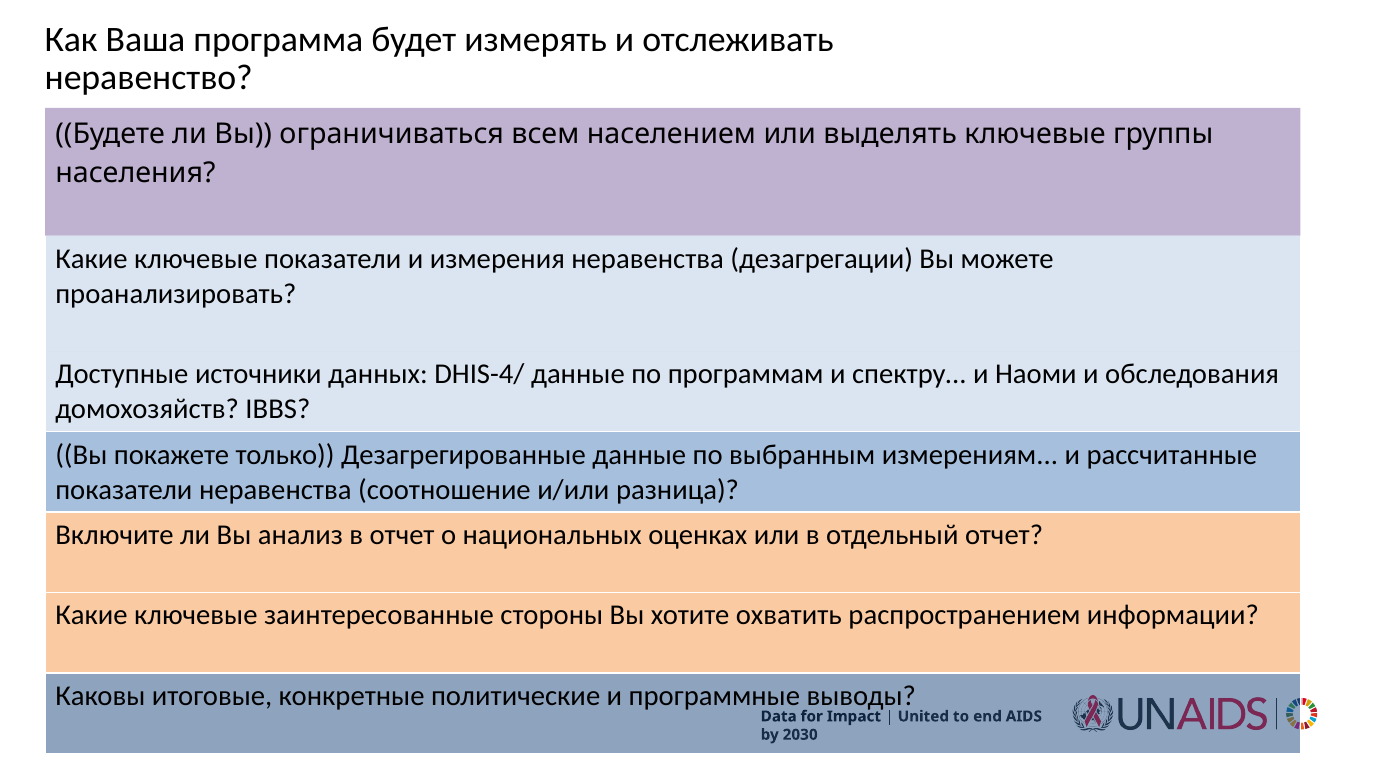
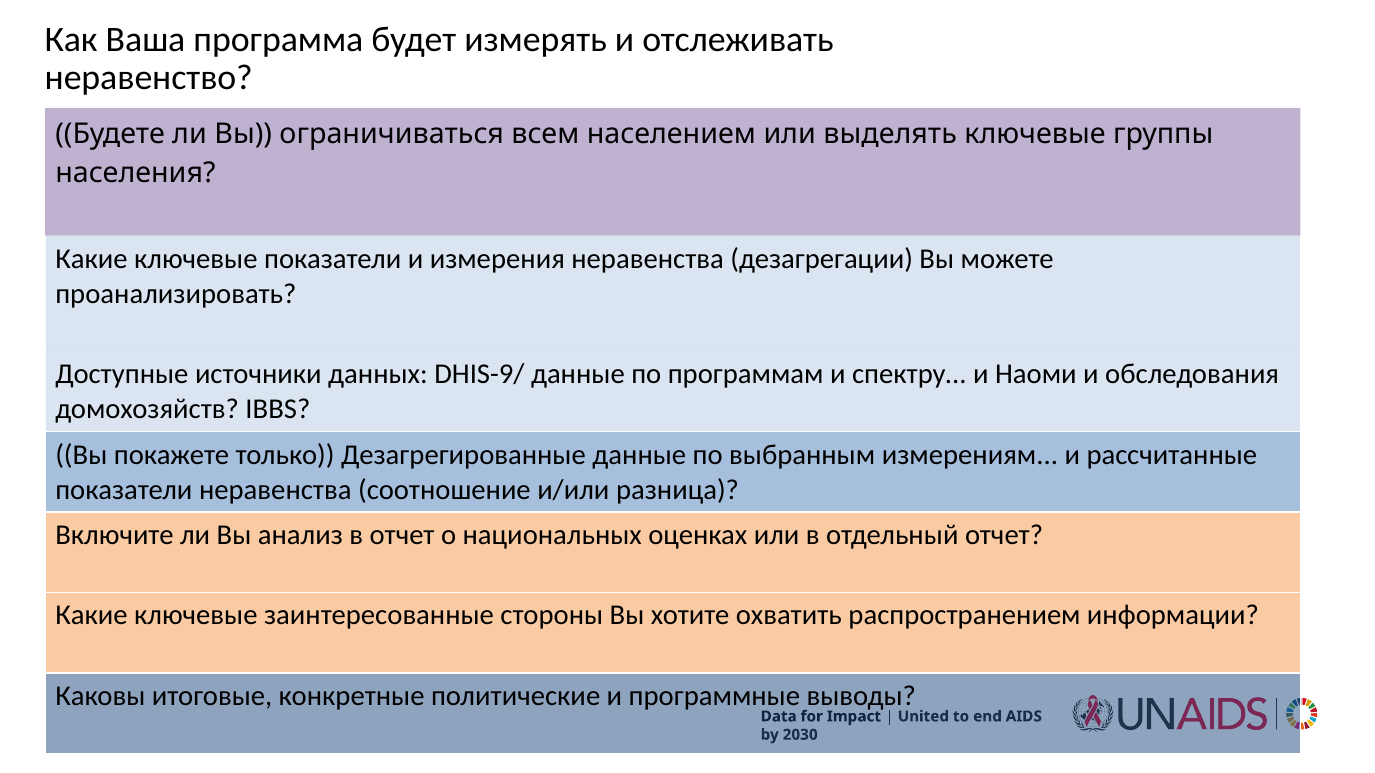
DHIS-4/: DHIS-4/ -> DHIS-9/
